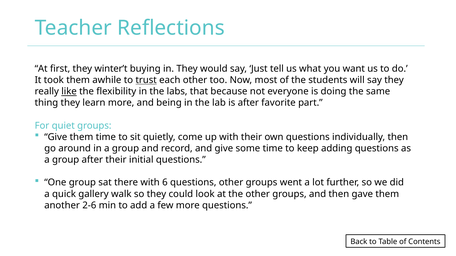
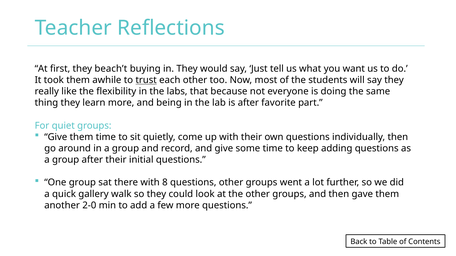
winter’t: winter’t -> beach’t
like underline: present -> none
6: 6 -> 8
2-6: 2-6 -> 2-0
